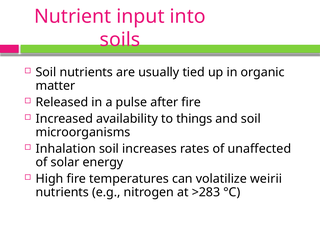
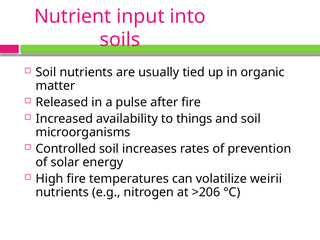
Inhalation: Inhalation -> Controlled
unaffected: unaffected -> prevention
>283: >283 -> >206
